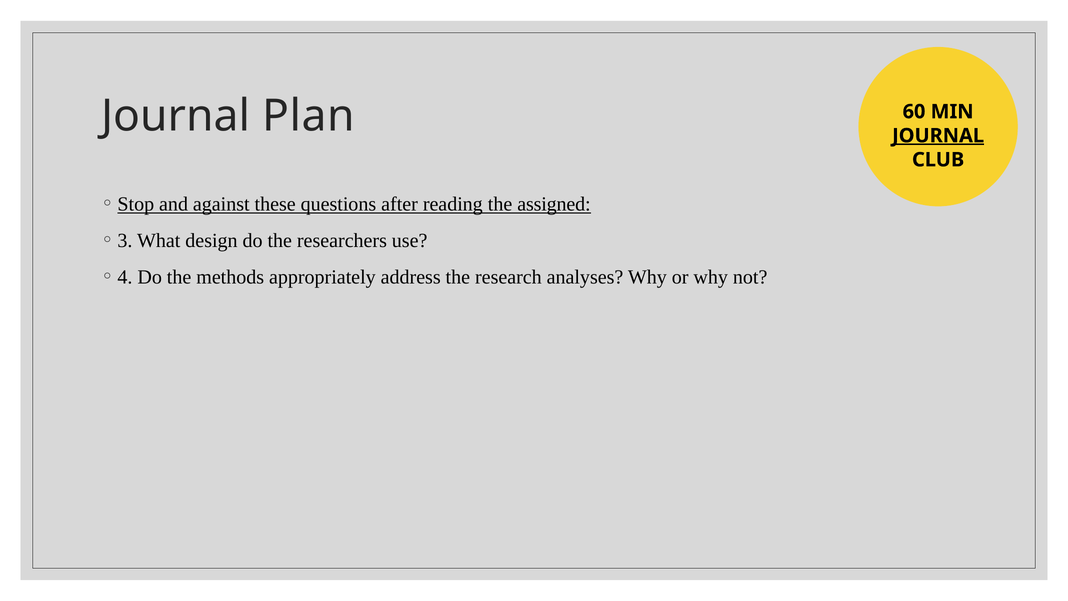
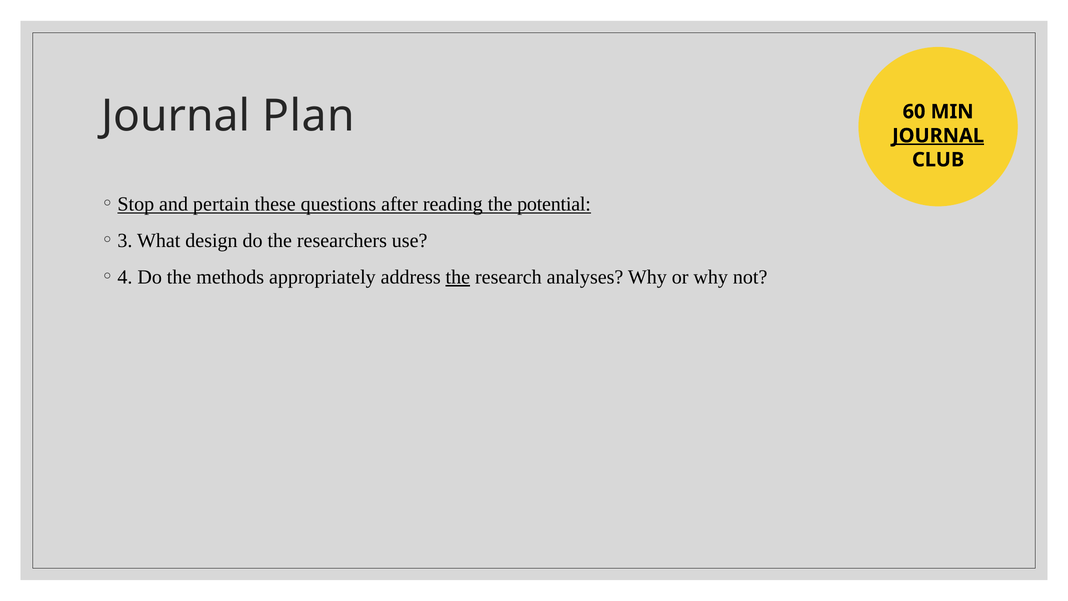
against: against -> pertain
assigned: assigned -> potential
the at (458, 277) underline: none -> present
